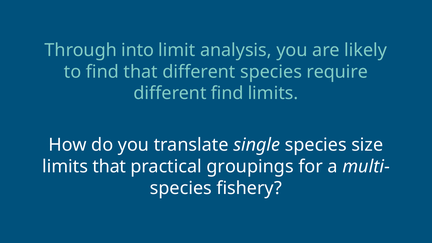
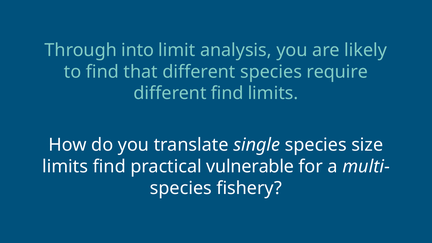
limits that: that -> find
groupings: groupings -> vulnerable
